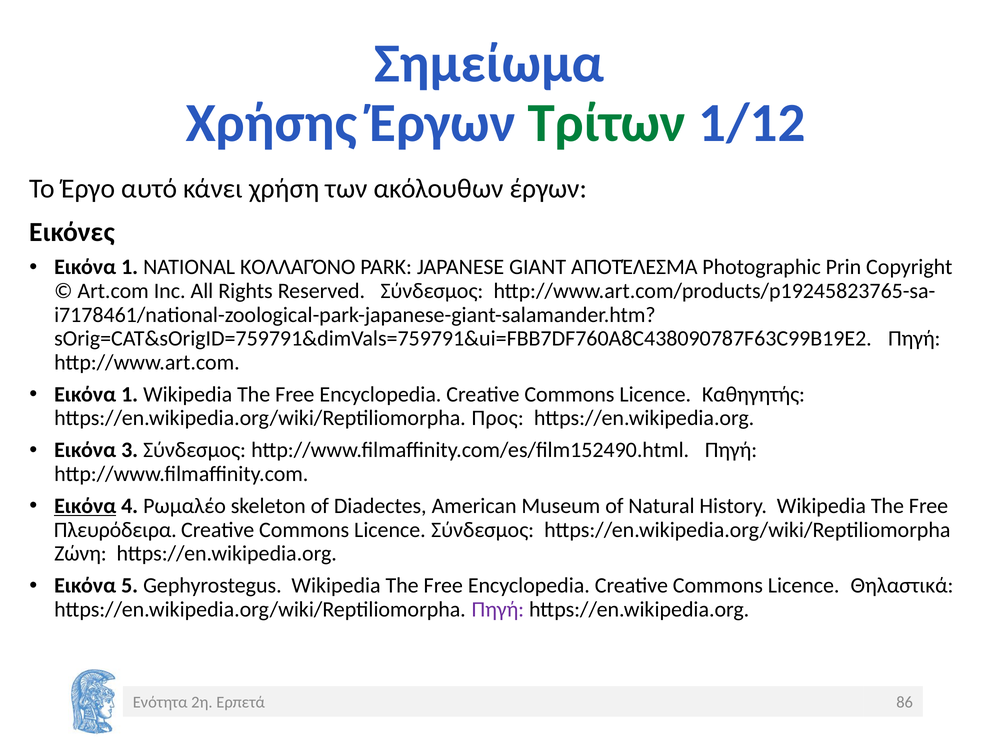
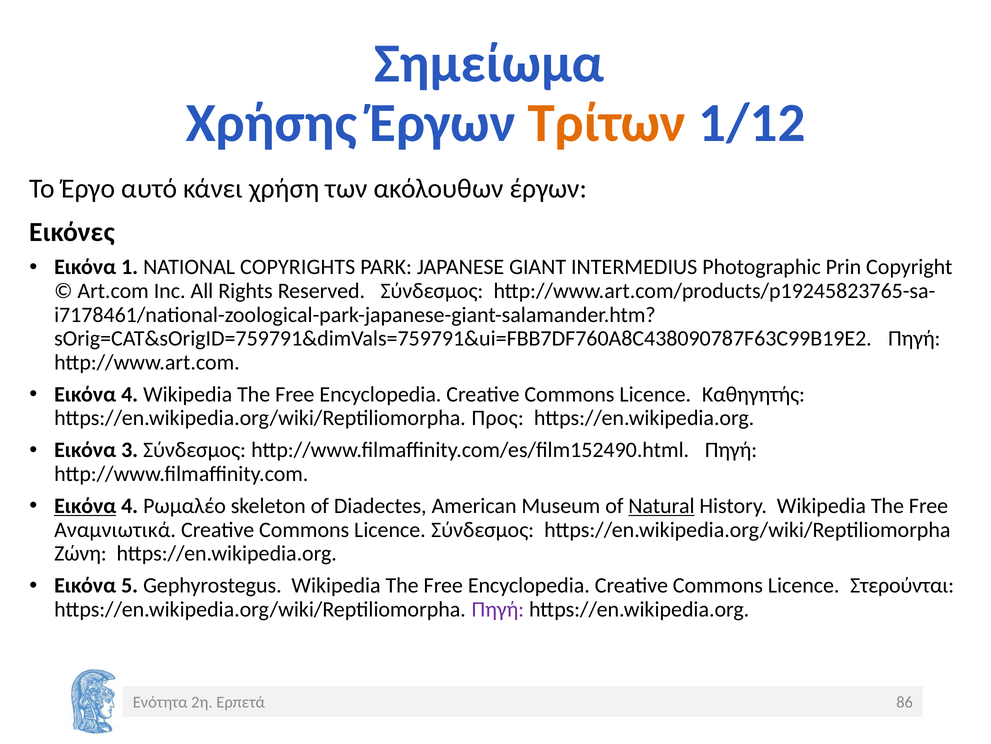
Τρίτων colour: green -> orange
ΚΟΛΛΑΓΌΝΟ: ΚΟΛΛΑΓΌΝΟ -> COPYRIGHTS
ΑΠΟΤΈΛΕΣΜΑ: ΑΠΟΤΈΛΕΣΜΑ -> INTERMEDIUS
1 at (130, 394): 1 -> 4
Natural underline: none -> present
Πλευρόδειρα: Πλευρόδειρα -> Αναμνιωτικά
Θηλαστικά: Θηλαστικά -> Στερούνται
